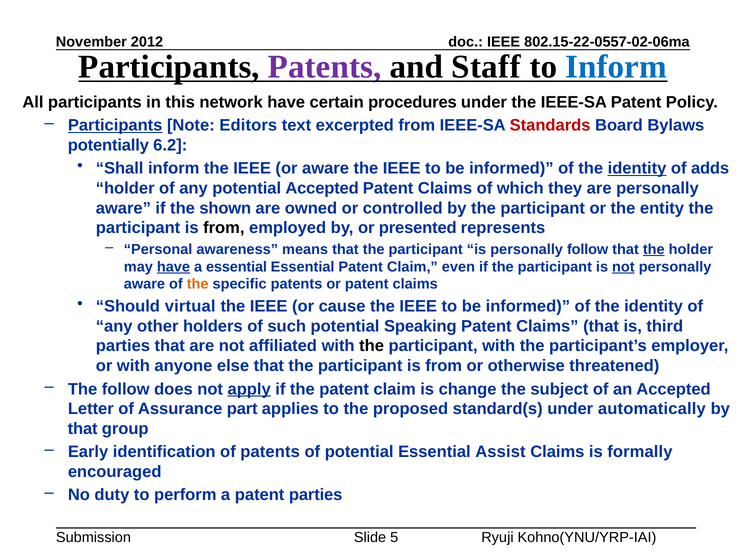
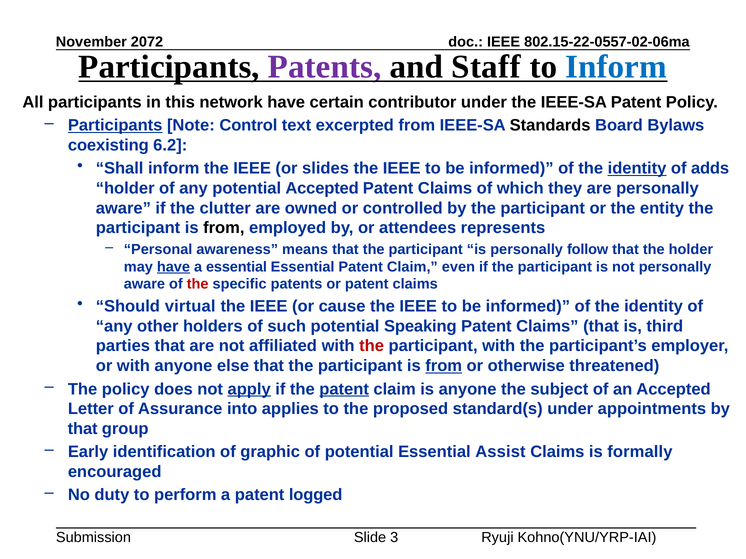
2012: 2012 -> 2072
procedures: procedures -> contributor
Editors: Editors -> Control
Standards colour: red -> black
potentially: potentially -> coexisting
or aware: aware -> slides
shown: shown -> clutter
presented: presented -> attendees
the at (654, 250) underline: present -> none
not at (623, 267) underline: present -> none
the at (198, 284) colour: orange -> red
the at (372, 346) colour: black -> red
from at (444, 366) underline: none -> present
The follow: follow -> policy
patent at (344, 389) underline: none -> present
is change: change -> anyone
part: part -> into
automatically: automatically -> appointments
of patents: patents -> graphic
patent parties: parties -> logged
5: 5 -> 3
